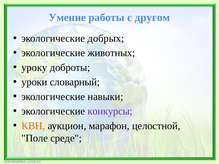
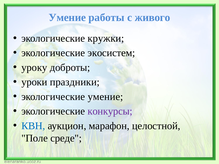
другом: другом -> живого
добрых: добрых -> кружки
животных: животных -> экосистем
словарный: словарный -> праздники
экологические навыки: навыки -> умение
КВН colour: orange -> blue
